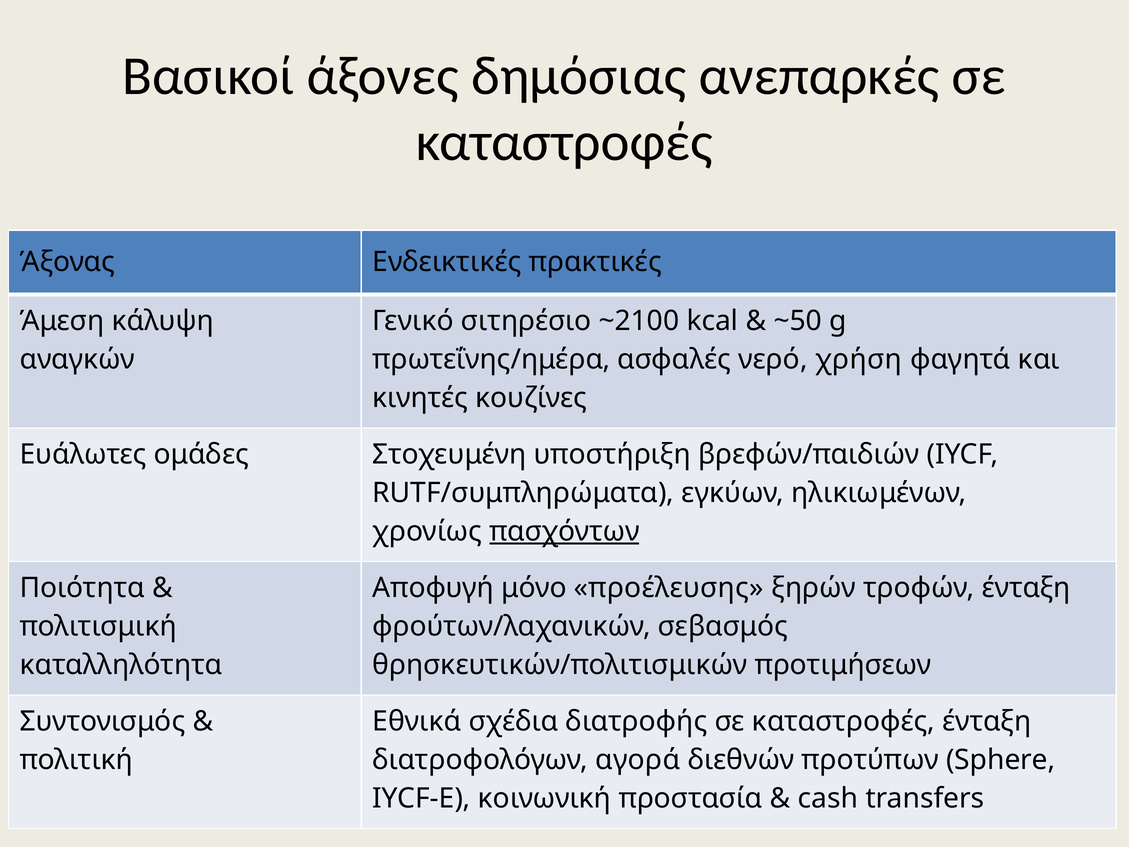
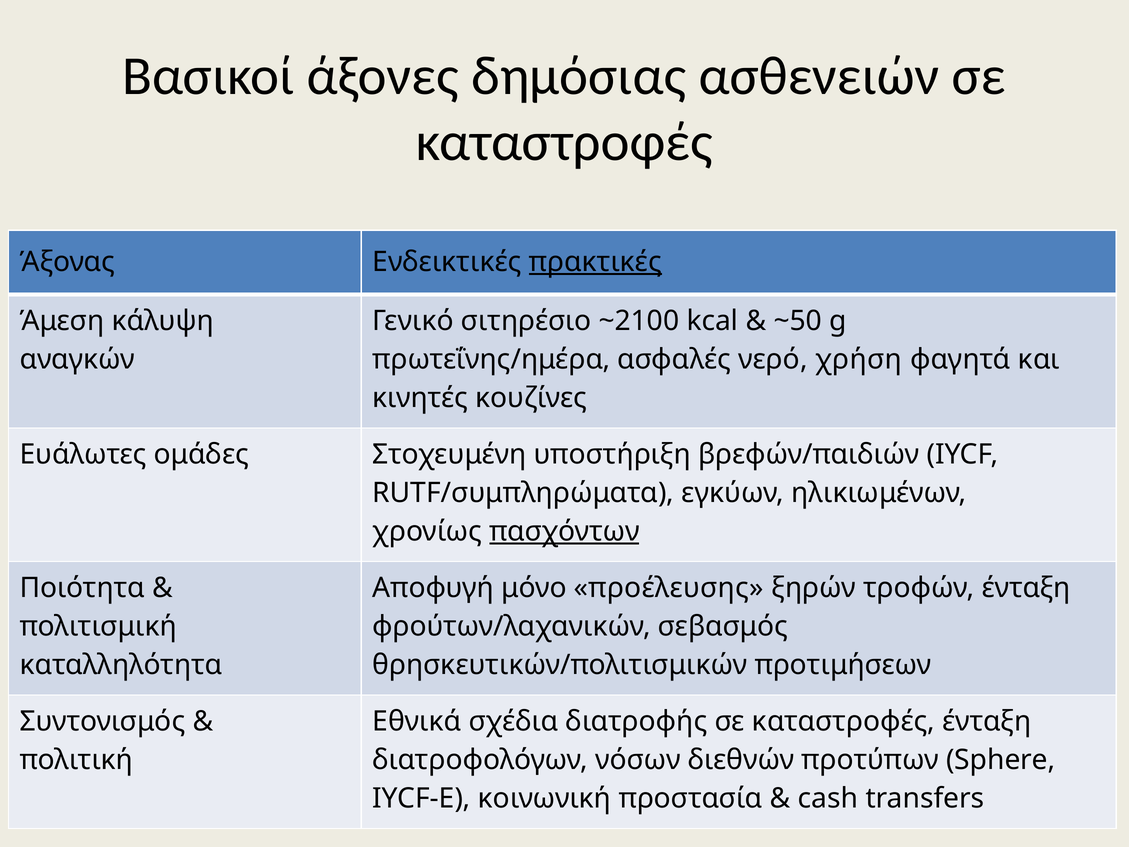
ανεπαρκές: ανεπαρκές -> ασθενειών
πρακτικές underline: none -> present
αγορά: αγορά -> νόσων
